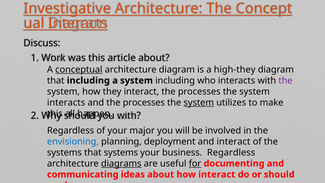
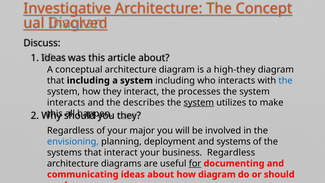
Interacts at (78, 23): Interacts -> Involved
1 Work: Work -> Ideas
conceptual underline: present -> none
the at (286, 80) colour: purple -> blue
and the processes: processes -> describes
with at (129, 116): with -> they
and interact: interact -> systems
that systems: systems -> interact
diagrams underline: present -> none
how interact: interact -> diagram
